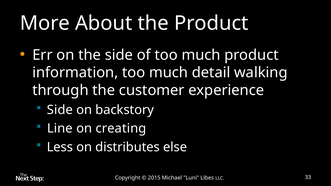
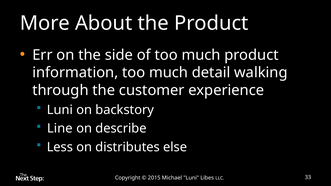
Side at (60, 110): Side -> Luni
creating: creating -> describe
